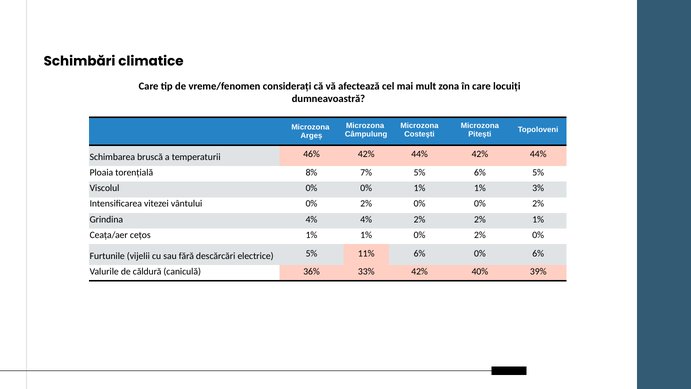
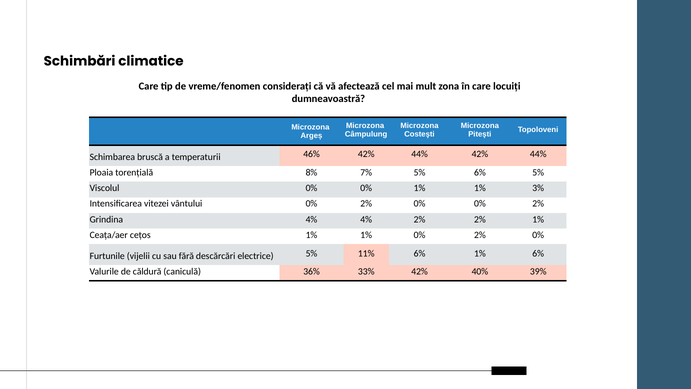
6% 0%: 0% -> 1%
